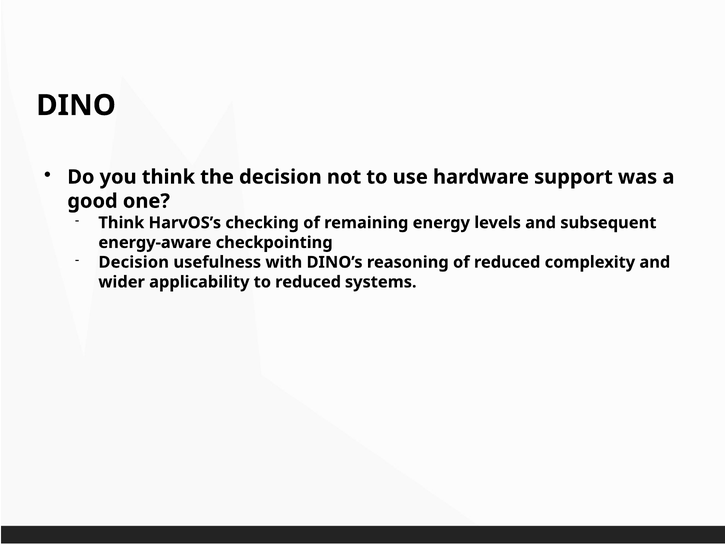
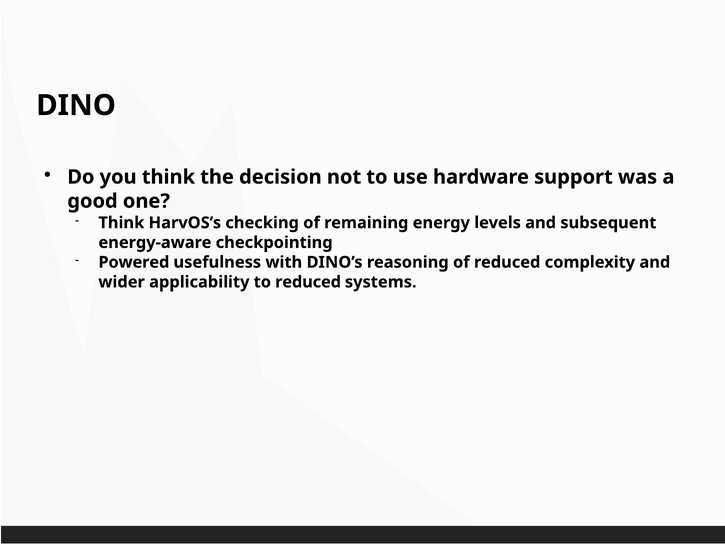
Decision at (134, 262): Decision -> Powered
